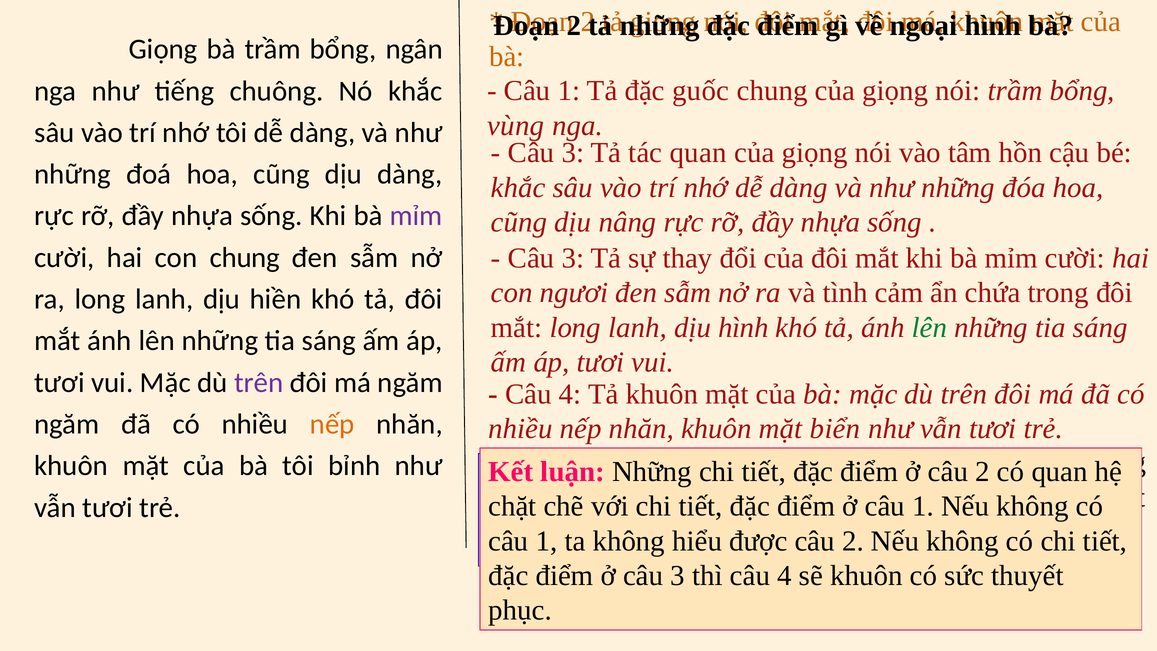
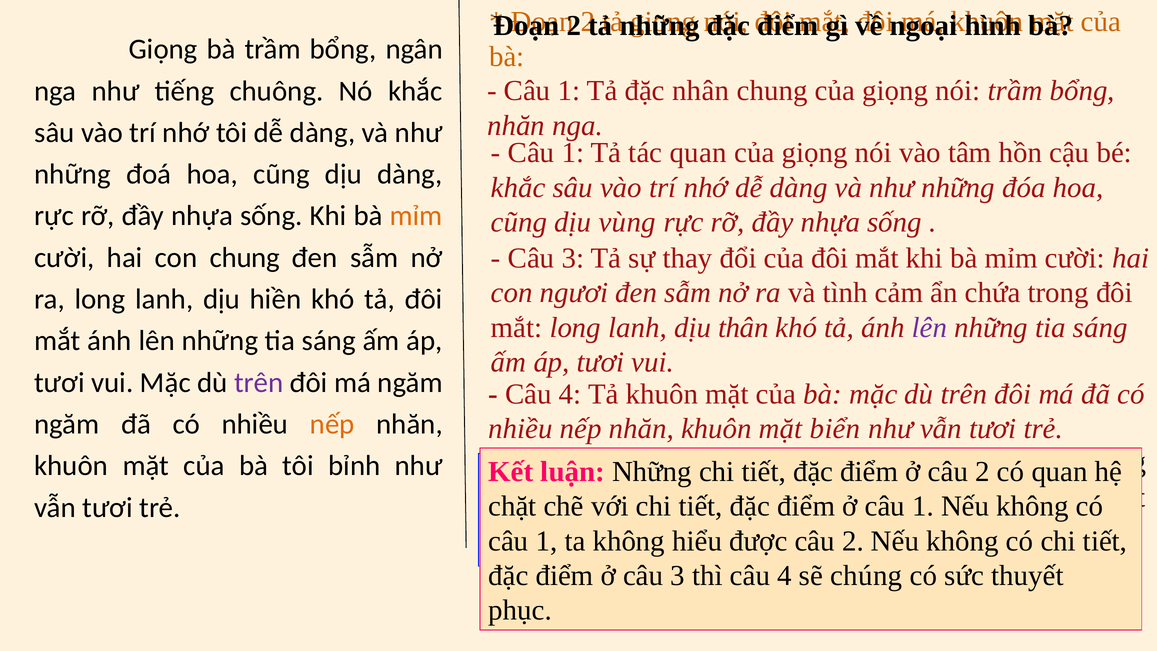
guốc: guốc -> nhân
vùng at (516, 126): vùng -> nhăn
3 at (573, 153): 3 -> 1
mỉm at (416, 216) colour: purple -> orange
nâng: nâng -> vùng
dịu hình: hình -> thân
lên at (929, 328) colour: green -> purple
khuôn at (866, 576): khuôn -> chúng
